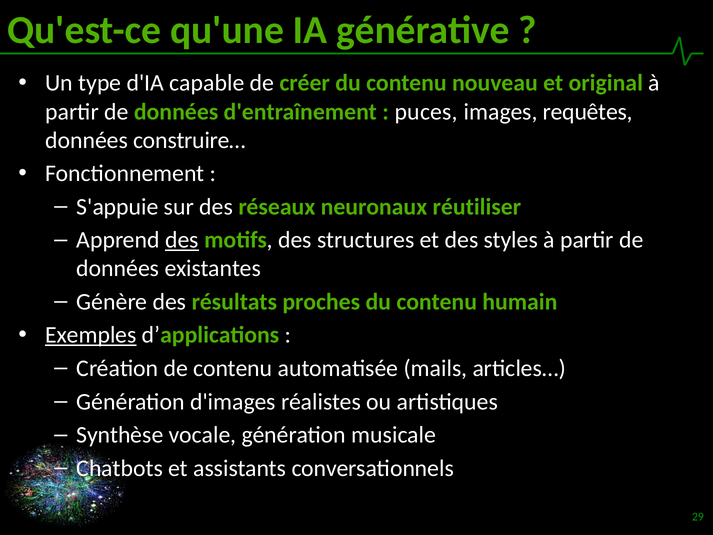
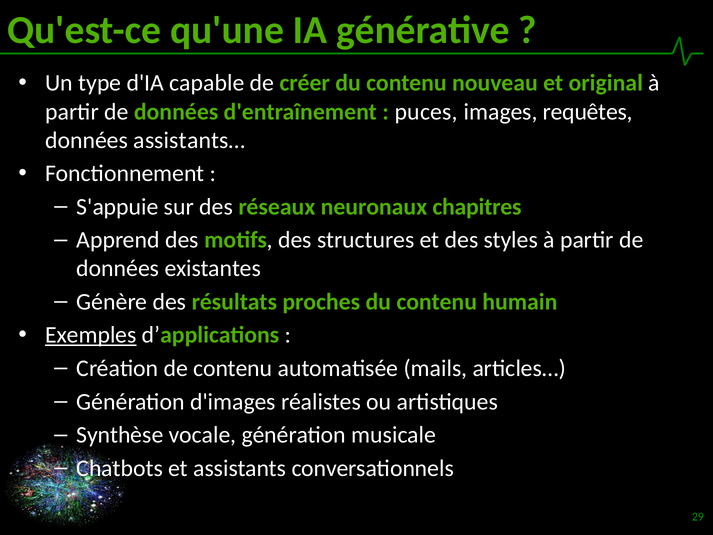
construire…: construire… -> assistants…
réutiliser: réutiliser -> chapitres
des at (182, 240) underline: present -> none
